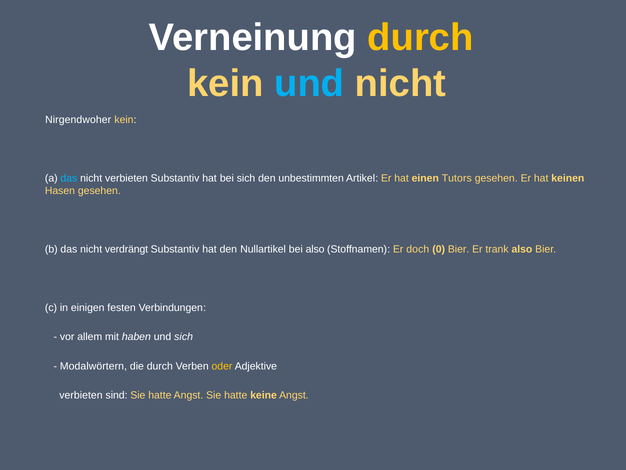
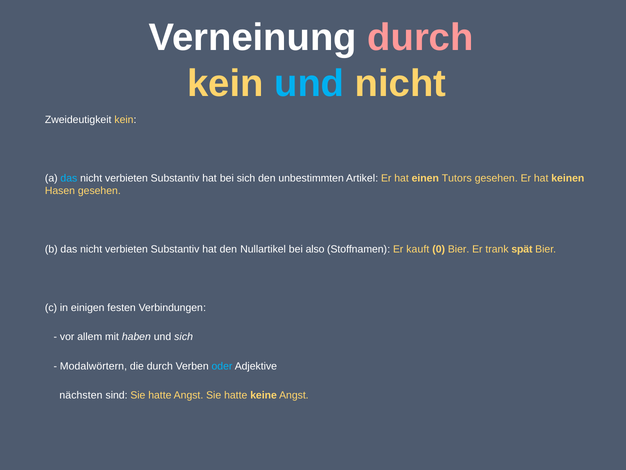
durch at (421, 38) colour: yellow -> pink
Nirgendwoher: Nirgendwoher -> Zweideutigkeit
b das nicht verdrängt: verdrängt -> verbieten
doch: doch -> kauft
trank also: also -> spät
oder colour: yellow -> light blue
verbieten at (81, 395): verbieten -> nächsten
